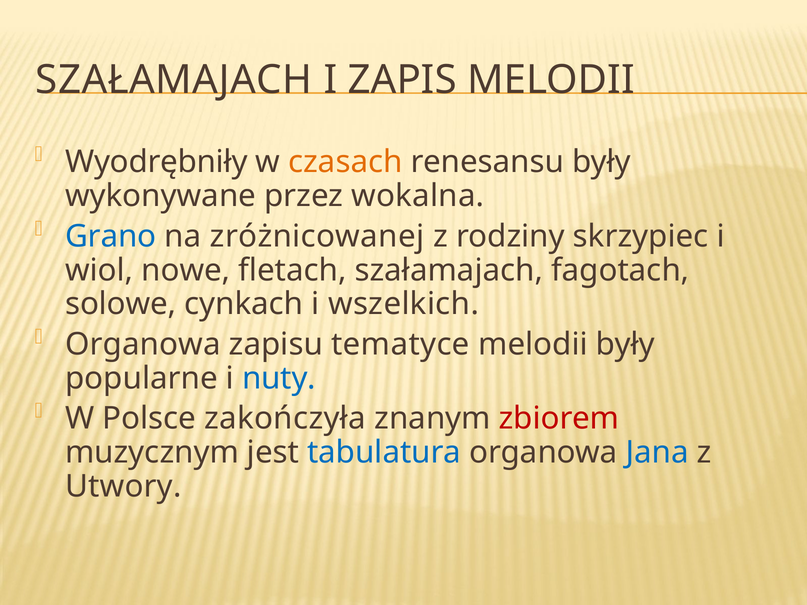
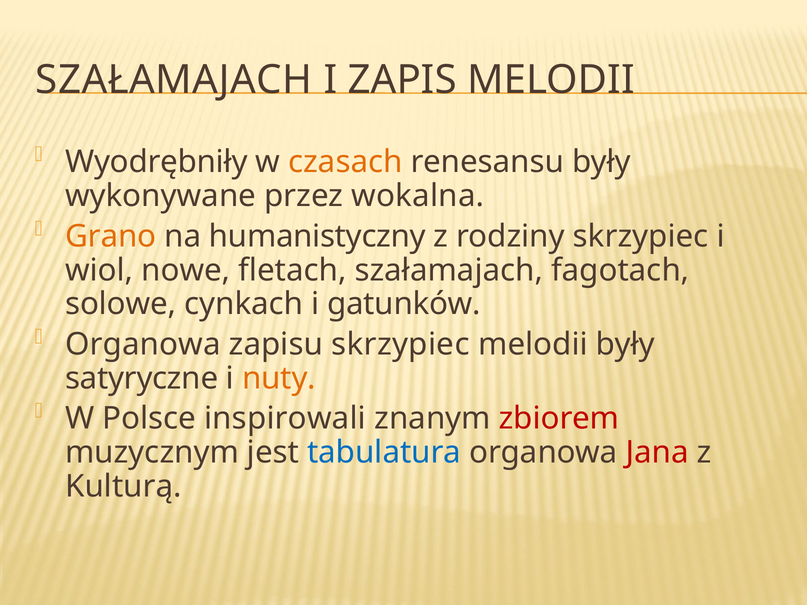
Grano colour: blue -> orange
zróżnicowanej: zróżnicowanej -> humanistyczny
wszelkich: wszelkich -> gatunków
zapisu tematyce: tematyce -> skrzypiec
popularne: popularne -> satyryczne
nuty colour: blue -> orange
zakończyła: zakończyła -> inspirowali
Jana colour: blue -> red
Utwory: Utwory -> Kulturą
